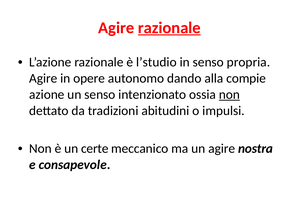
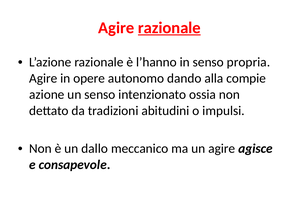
l’studio: l’studio -> l’hanno
non at (229, 95) underline: present -> none
certe: certe -> dallo
nostra: nostra -> agisce
